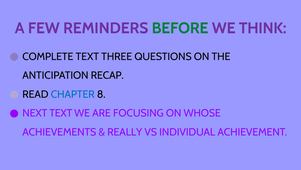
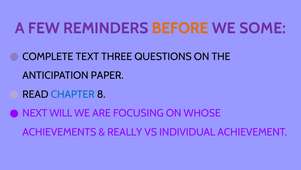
BEFORE colour: green -> orange
THINK: THINK -> SOME
RECAP: RECAP -> PAPER
NEXT TEXT: TEXT -> WILL
